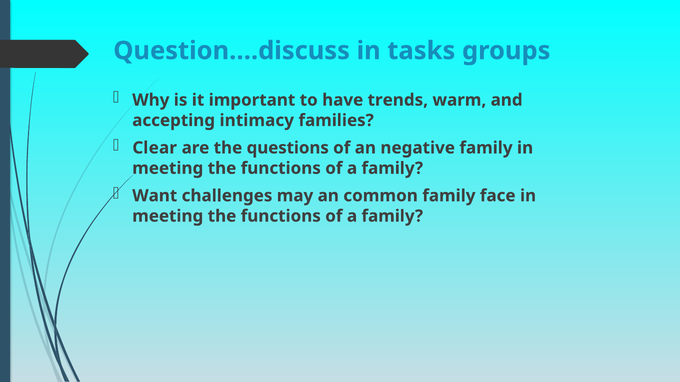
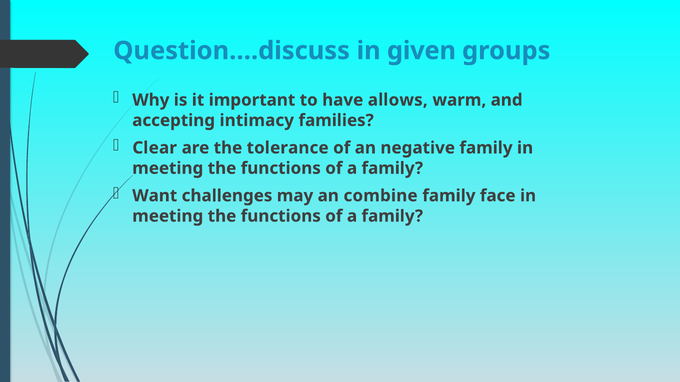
tasks: tasks -> given
trends: trends -> allows
questions: questions -> tolerance
common: common -> combine
